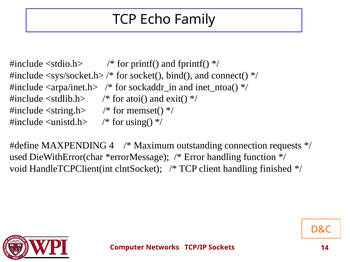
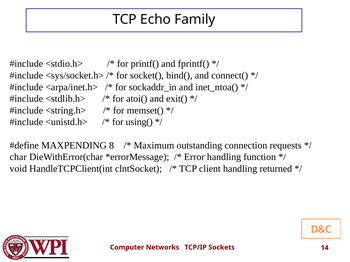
4: 4 -> 8
used: used -> char
finished: finished -> returned
